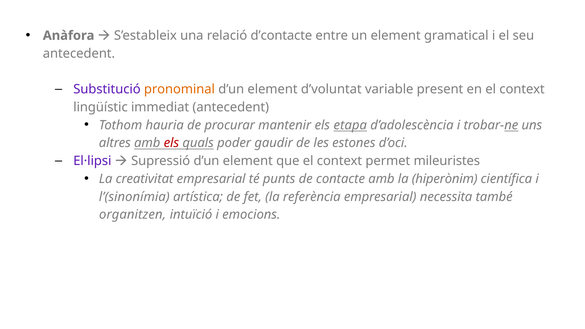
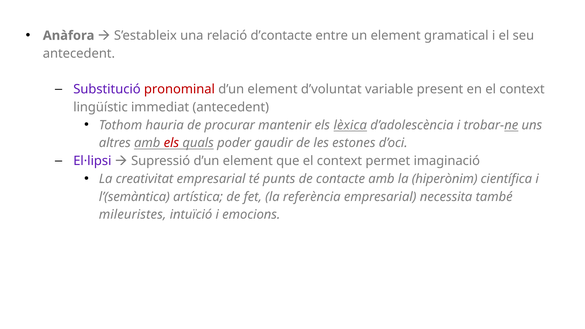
pronominal colour: orange -> red
etapa: etapa -> lèxica
mileuristes: mileuristes -> imaginació
l’(sinonímia: l’(sinonímia -> l’(semàntica
organitzen: organitzen -> mileuristes
